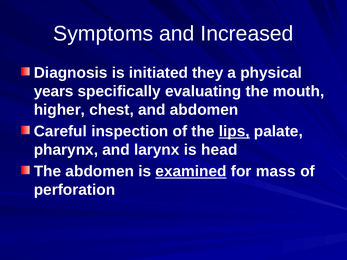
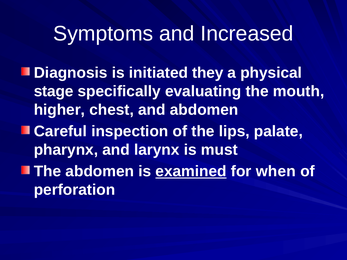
years: years -> stage
lips underline: present -> none
head: head -> must
mass: mass -> when
